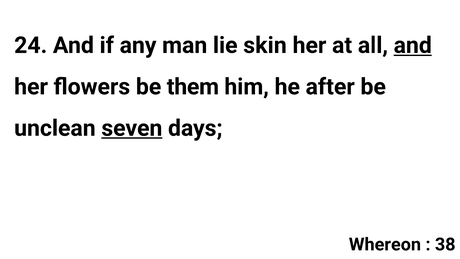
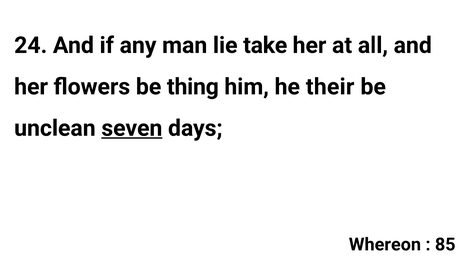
skin: skin -> take
and at (413, 45) underline: present -> none
them: them -> thing
after: after -> their
38: 38 -> 85
